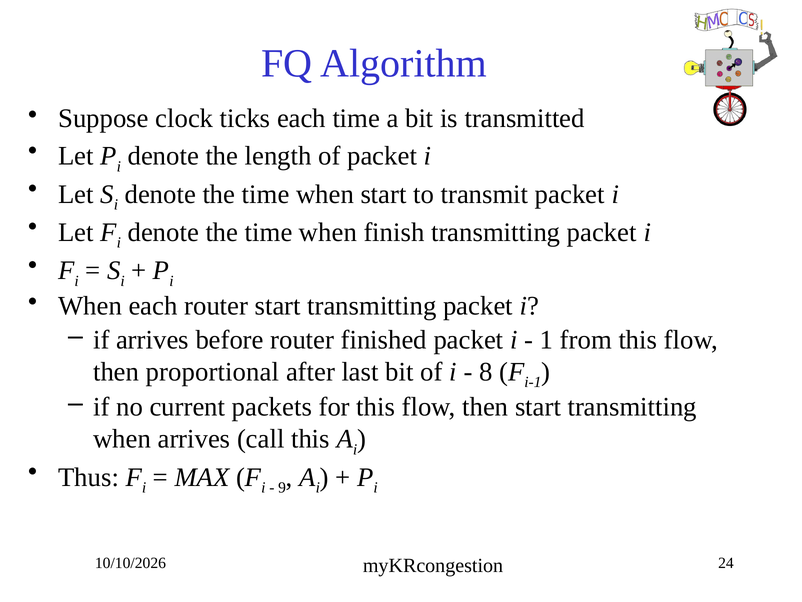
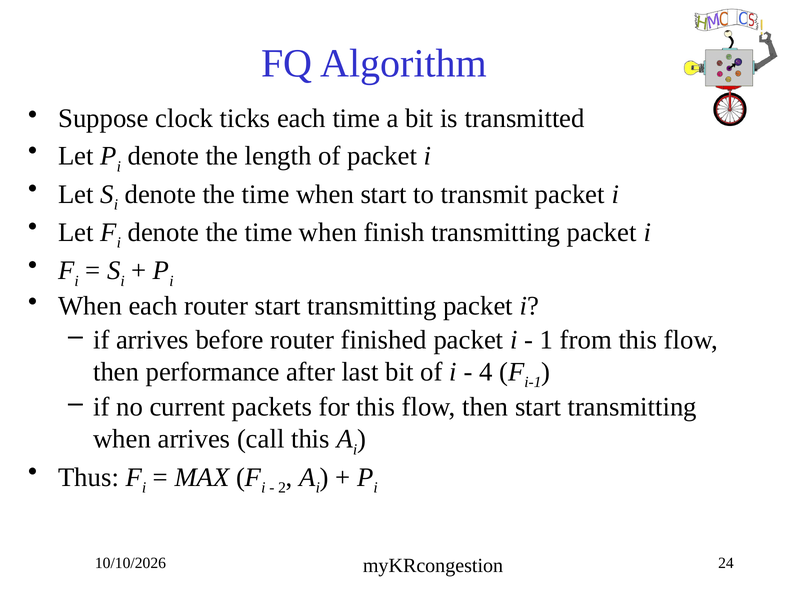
proportional: proportional -> performance
8: 8 -> 4
9: 9 -> 2
